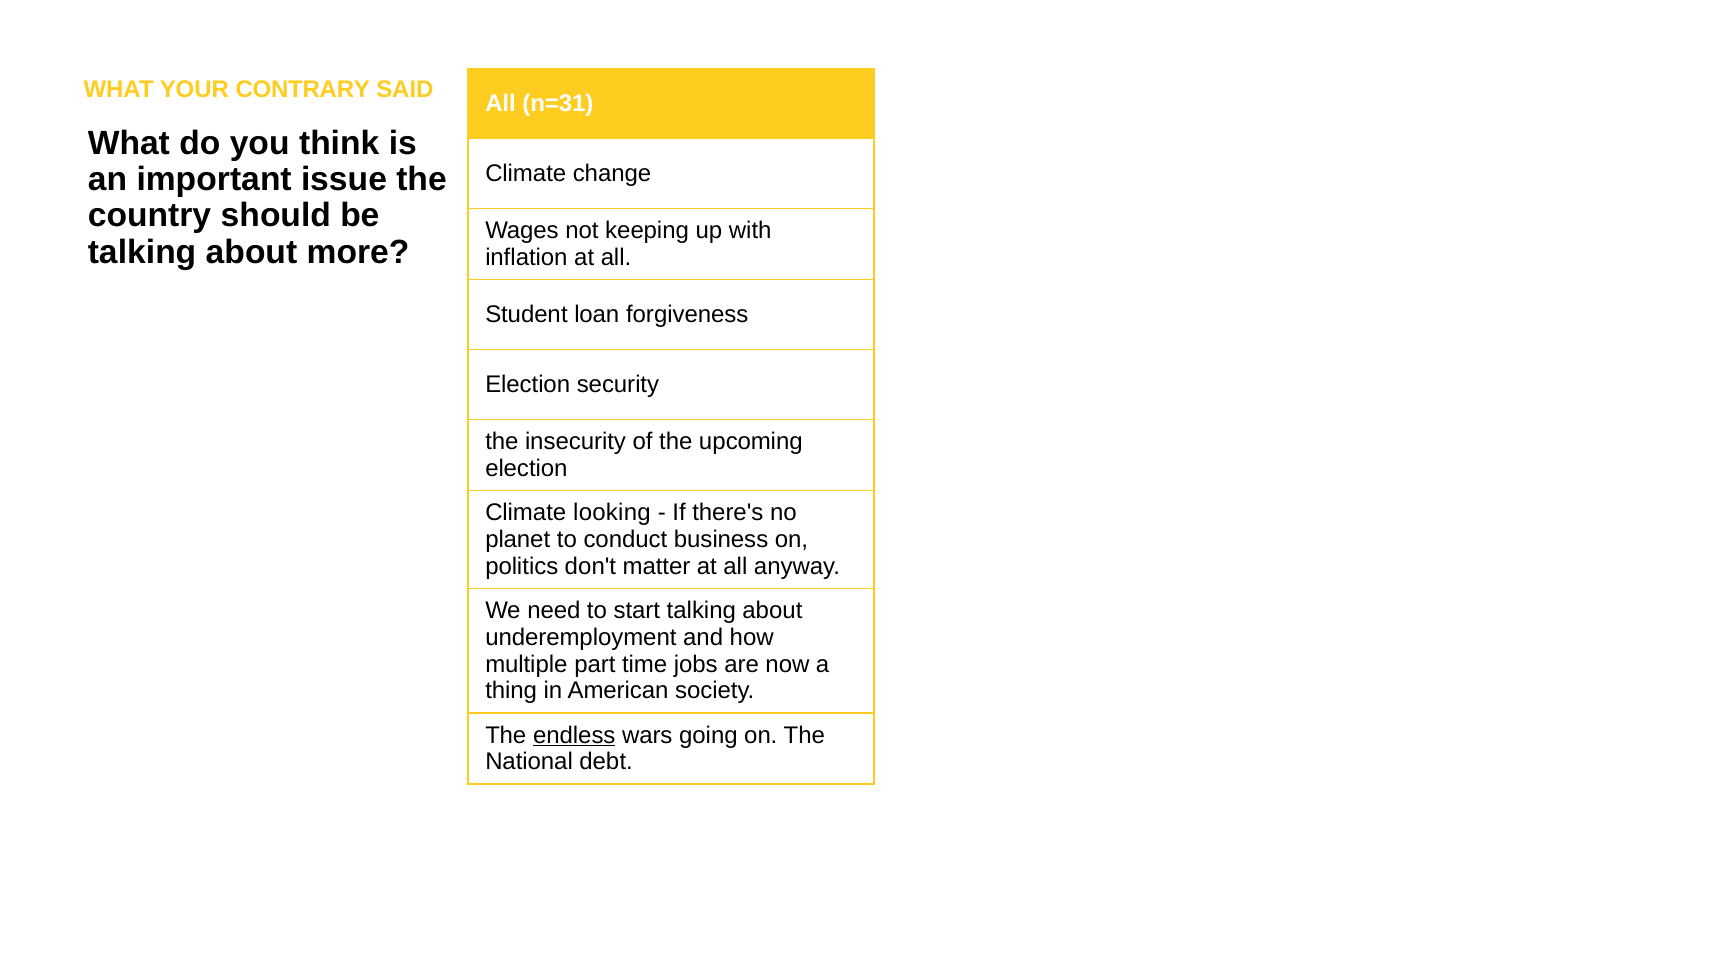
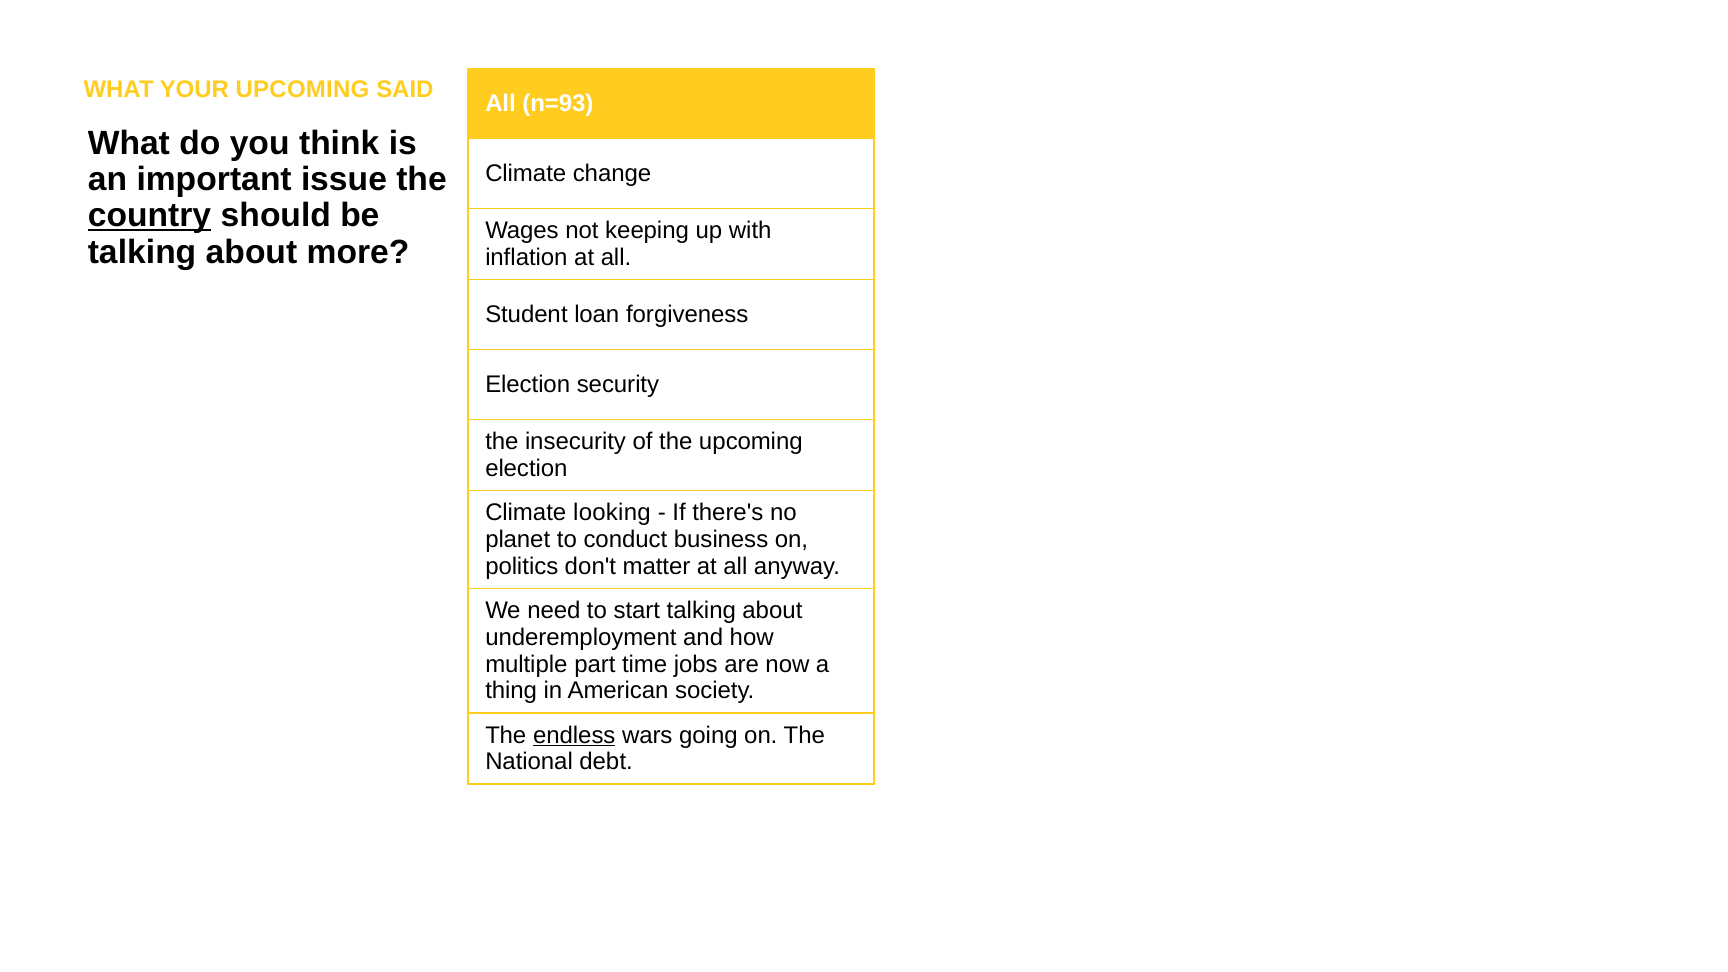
YOUR CONTRARY: CONTRARY -> UPCOMING
n=31: n=31 -> n=93
country underline: none -> present
